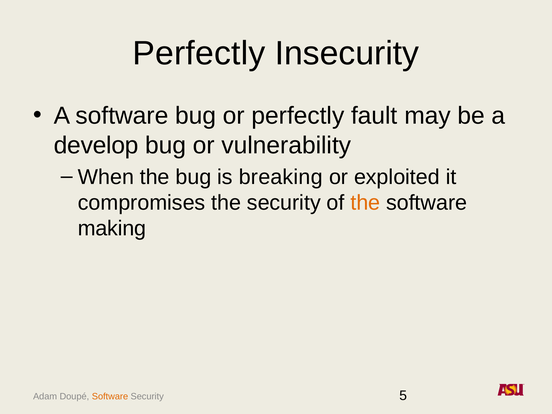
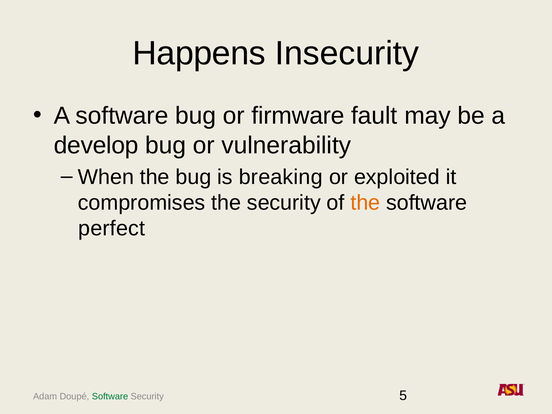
Perfectly at (199, 53): Perfectly -> Happens
or perfectly: perfectly -> firmware
making: making -> perfect
Software at (110, 396) colour: orange -> green
